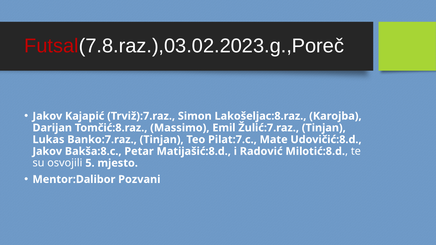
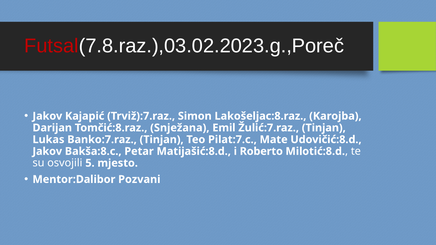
Massimo: Massimo -> Snježana
Radović: Radović -> Roberto
